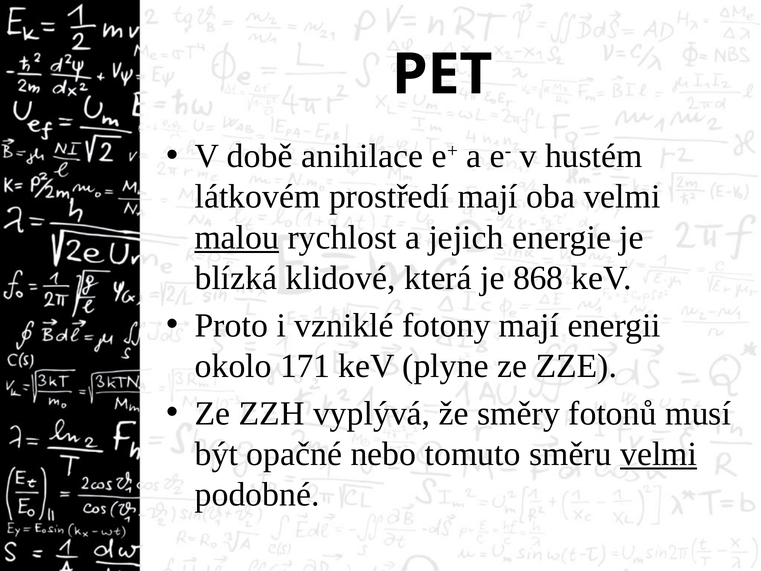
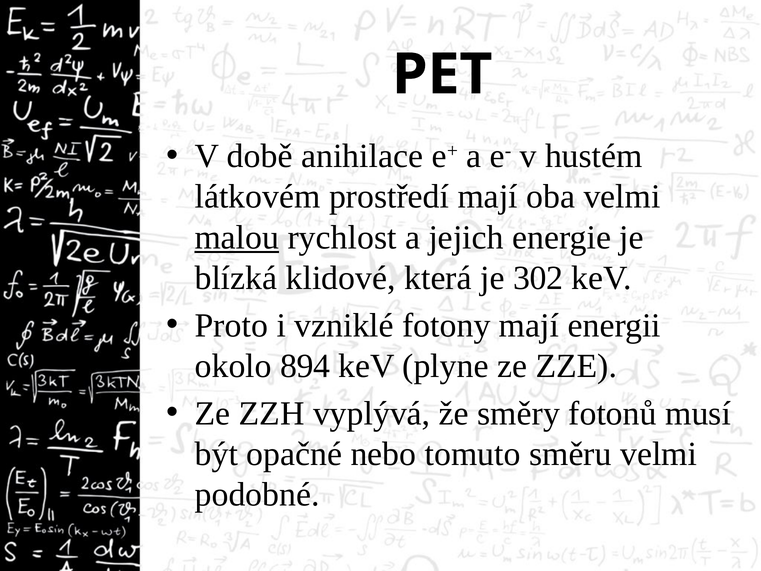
868: 868 -> 302
171: 171 -> 894
velmi at (659, 454) underline: present -> none
